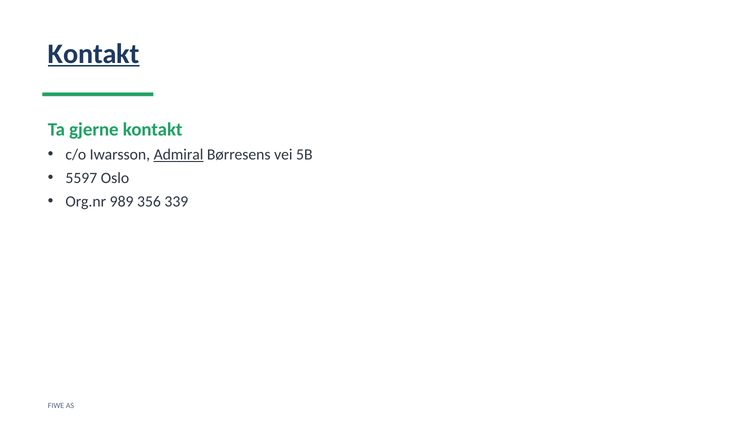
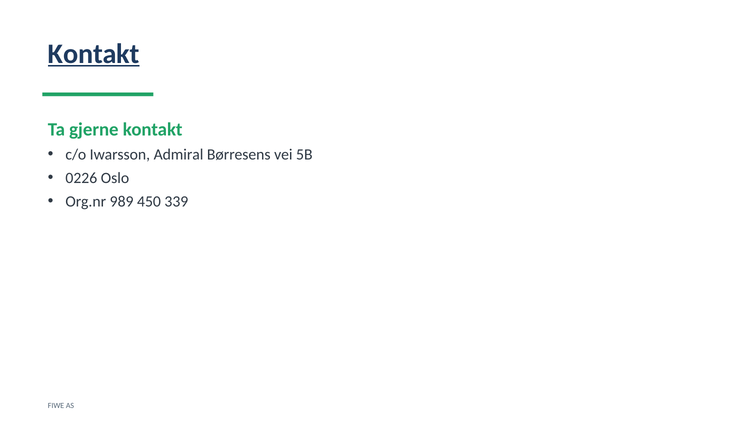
Admiral underline: present -> none
5597: 5597 -> 0226
356: 356 -> 450
